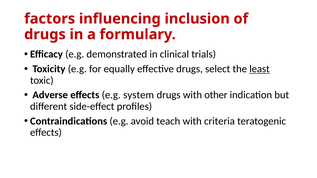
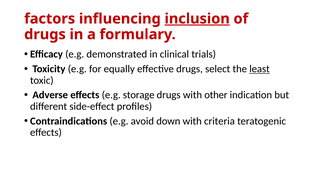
inclusion underline: none -> present
system: system -> storage
teach: teach -> down
